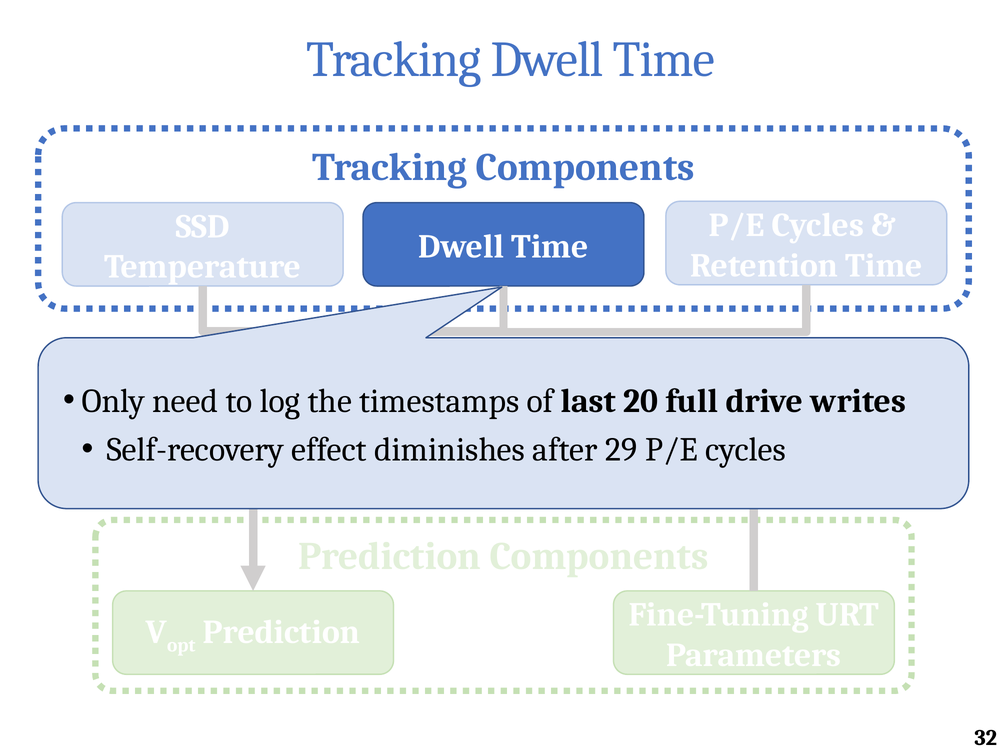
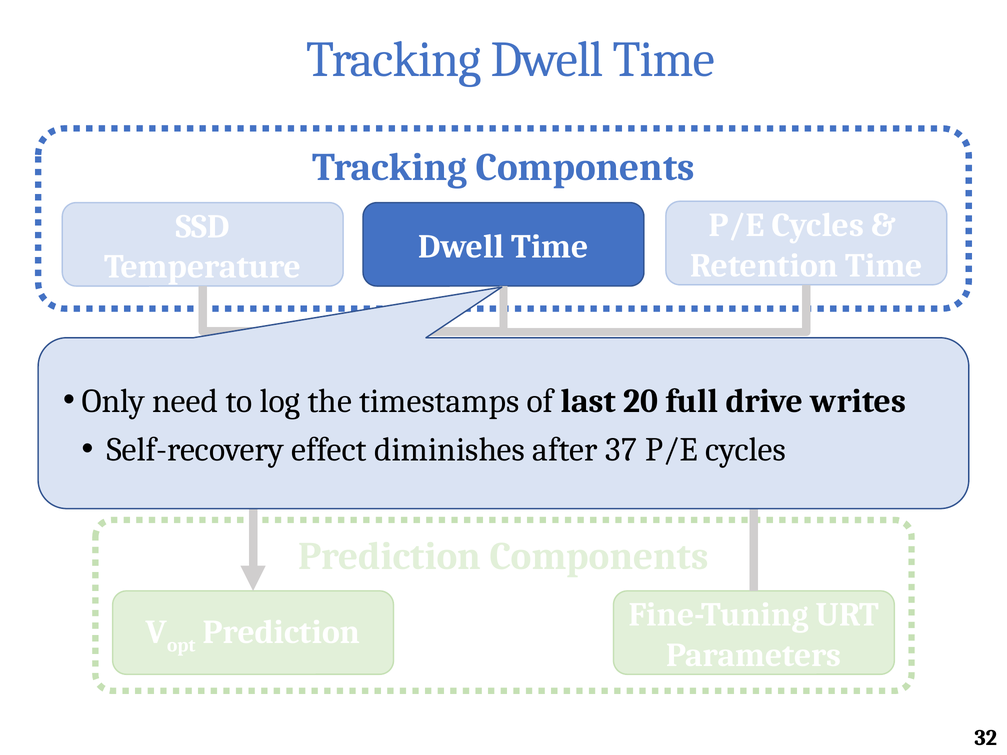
29: 29 -> 37
